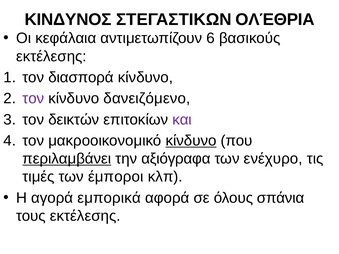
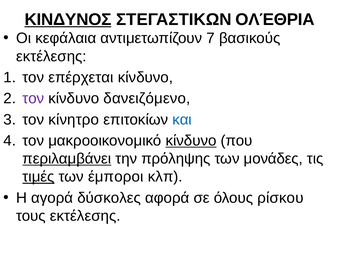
ΚΙΝΔΥΝΟΣ underline: none -> present
6: 6 -> 7
διασπορά: διασπορά -> επέρχεται
δεικτών: δεικτών -> κίνητρο
και colour: purple -> blue
αξιόγραφα: αξιόγραφα -> πρόληψης
ενέχυρο: ενέχυρο -> μονάδες
τιμές underline: none -> present
εμπορικά: εμπορικά -> δύσκολες
σπάνια: σπάνια -> ρίσκου
